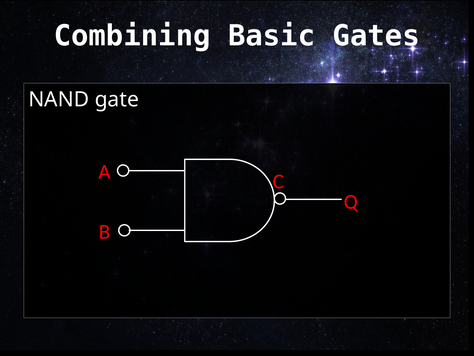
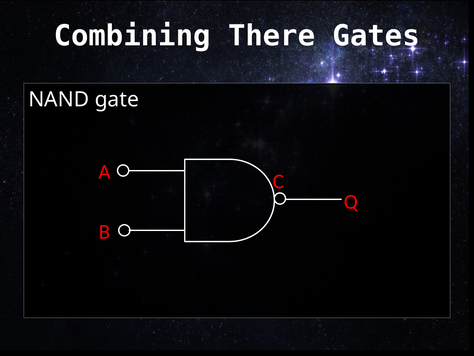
Basic: Basic -> There
